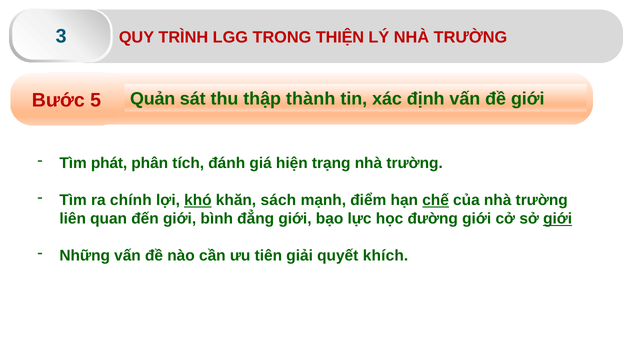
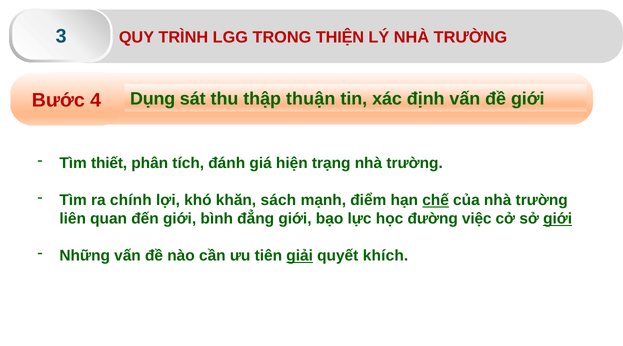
Quản: Quản -> Dụng
thành: thành -> thuận
5: 5 -> 4
phát: phát -> thiết
khó underline: present -> none
đường giới: giới -> việc
giải underline: none -> present
